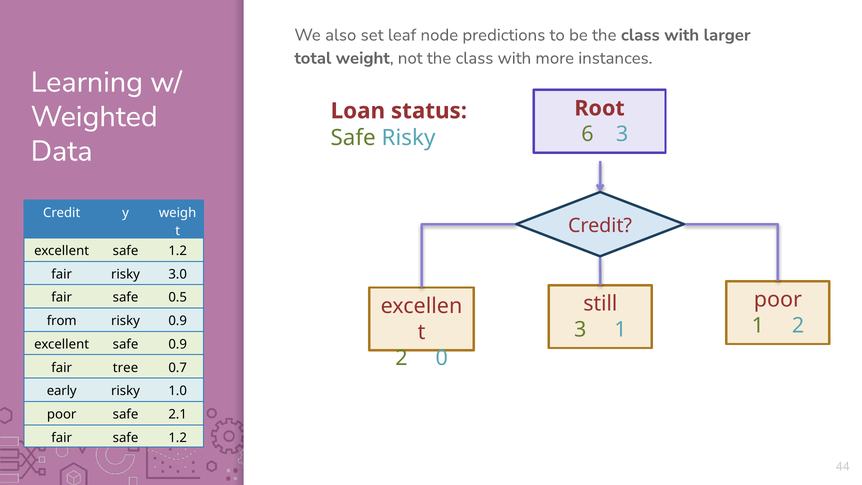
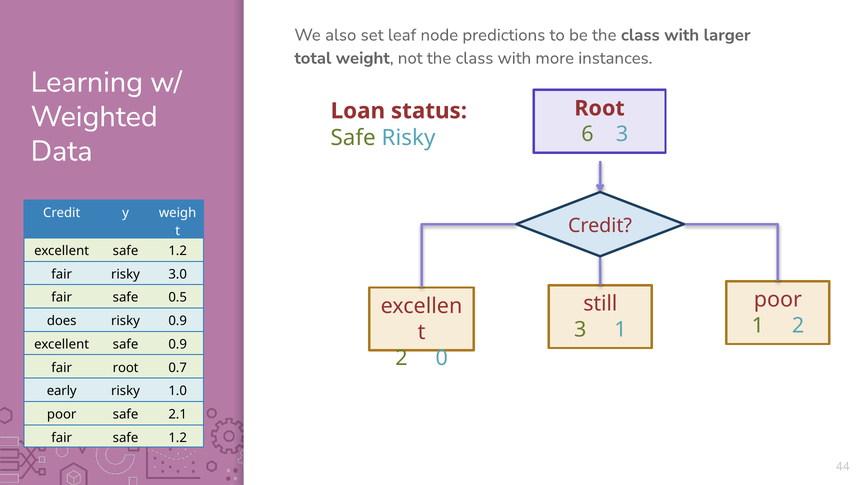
from: from -> does
fair tree: tree -> root
